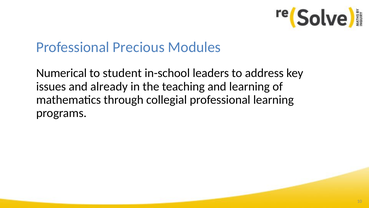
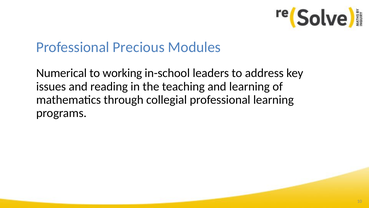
student: student -> working
already: already -> reading
